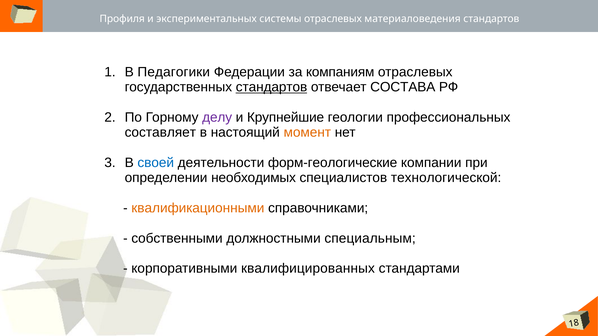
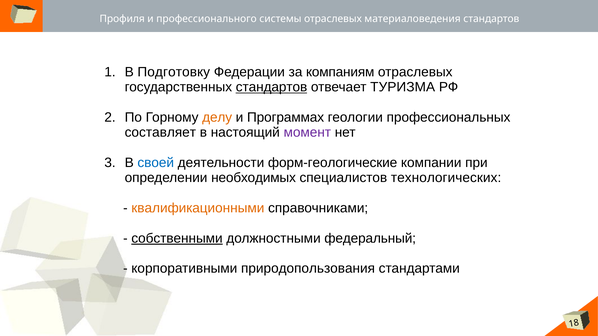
экспериментальных: экспериментальных -> профессионального
Педагогики: Педагогики -> Подготовку
СОСТАВА: СОСТАВА -> ТУРИЗМА
делу colour: purple -> orange
Крупнейшие: Крупнейшие -> Программах
момент colour: orange -> purple
технологической: технологической -> технологических
собственными underline: none -> present
специальным: специальным -> федеральный
квалифицированных: квалифицированных -> природопользования
